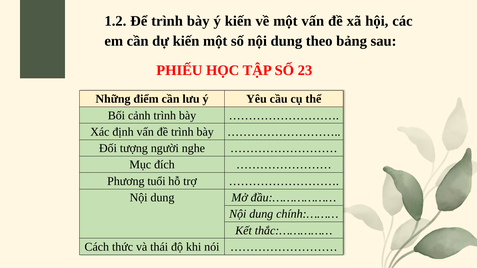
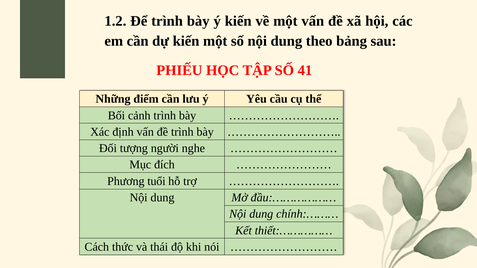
23: 23 -> 41
thắc:……………: thắc:…………… -> thiết:……………
